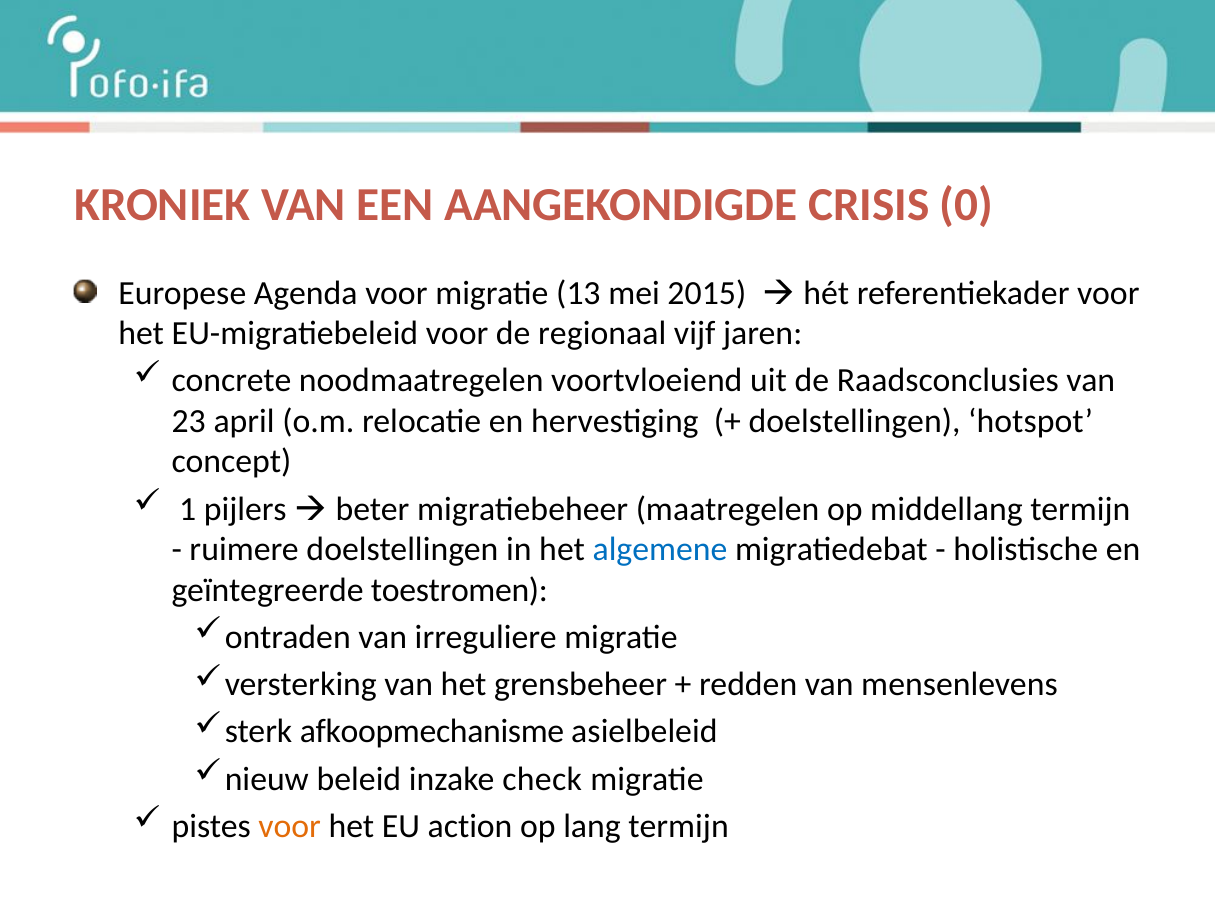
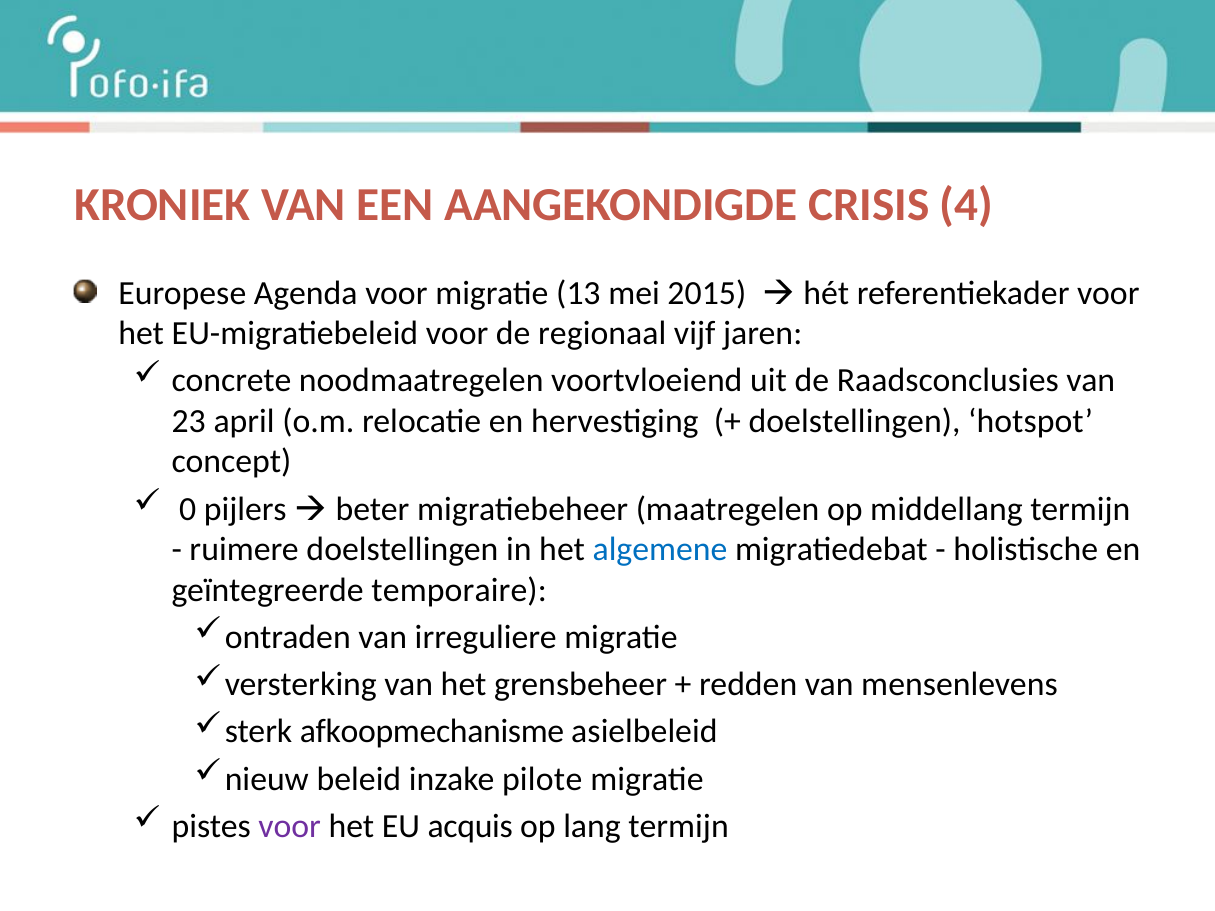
0: 0 -> 4
1: 1 -> 0
toestromen: toestromen -> temporaire
check: check -> pilote
voor at (290, 826) colour: orange -> purple
action: action -> acquis
